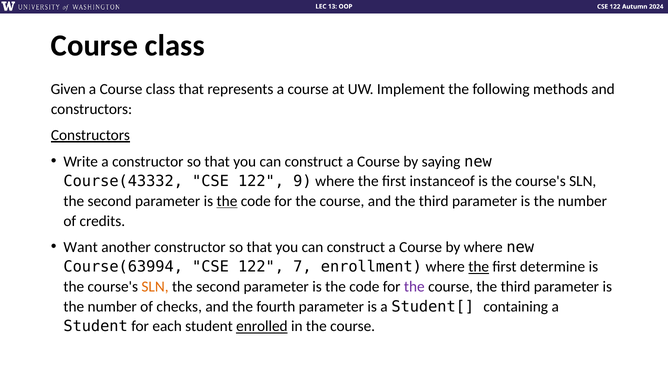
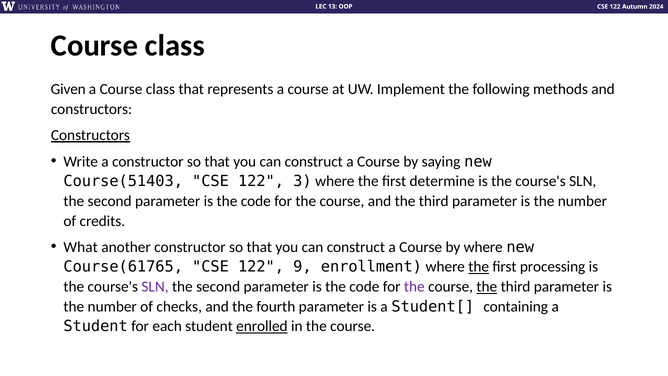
Course(43332: Course(43332 -> Course(51403
9: 9 -> 3
instanceof: instanceof -> determine
the at (227, 201) underline: present -> none
Want: Want -> What
Course(63994: Course(63994 -> Course(61765
7: 7 -> 9
determine: determine -> processing
SLN at (155, 287) colour: orange -> purple
the at (487, 287) underline: none -> present
